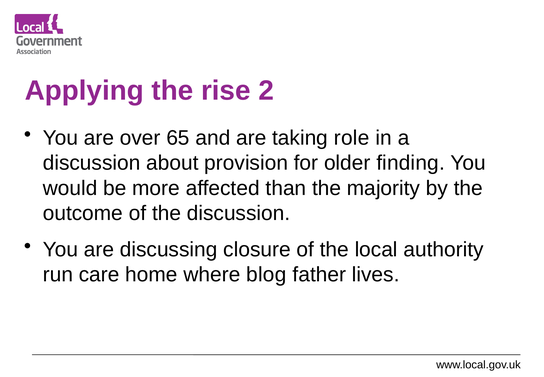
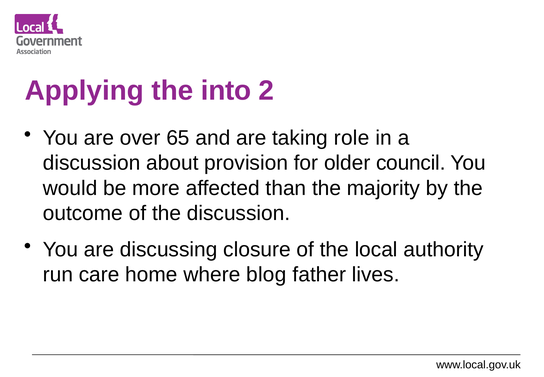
rise: rise -> into
finding: finding -> council
